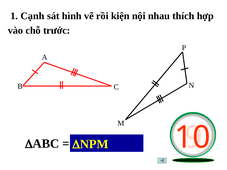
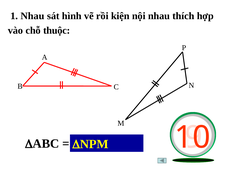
1 Cạnh: Cạnh -> Nhau
trước: trước -> thuộc
